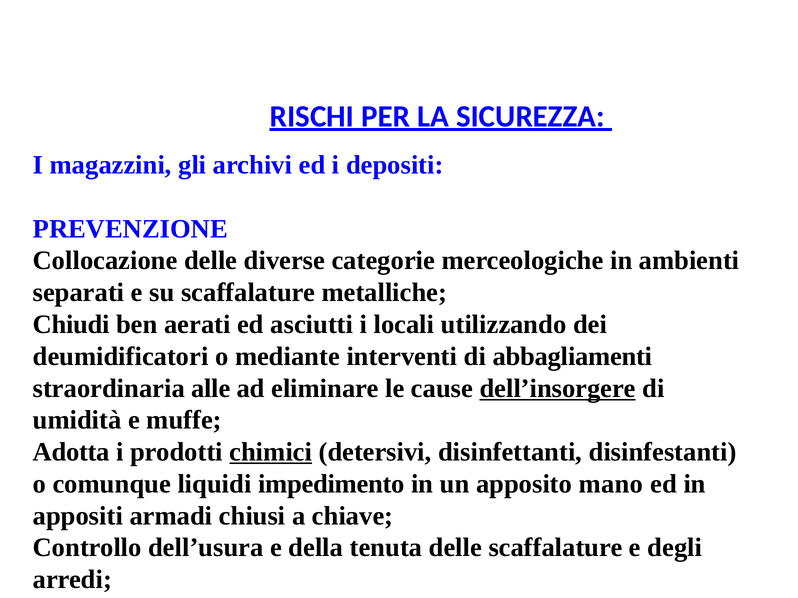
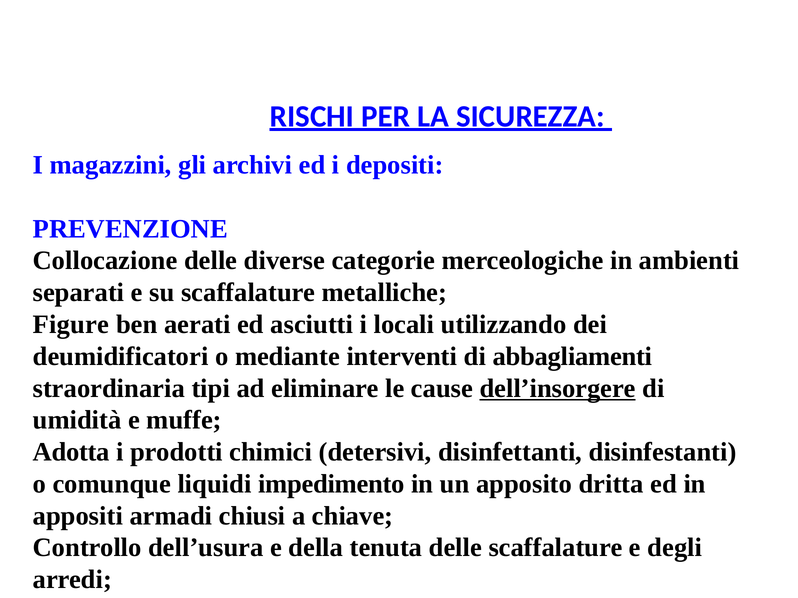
Chiudi: Chiudi -> Figure
alle: alle -> tipi
chimici underline: present -> none
mano: mano -> dritta
